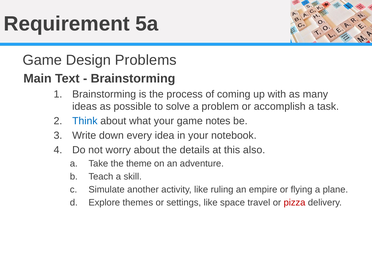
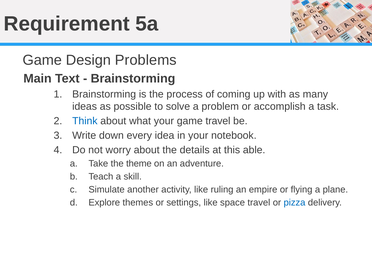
game notes: notes -> travel
also: also -> able
pizza colour: red -> blue
